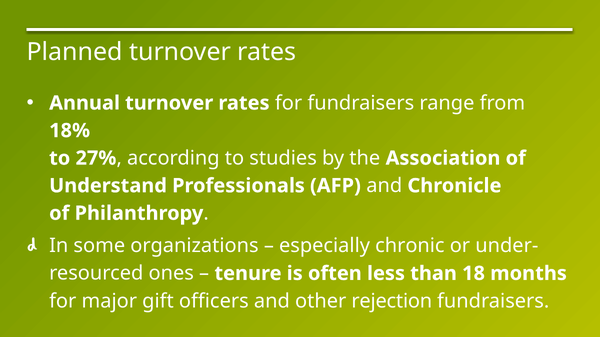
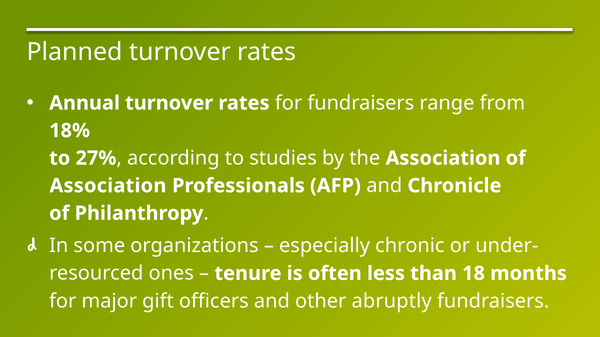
Understand at (108, 186): Understand -> Association
rejection: rejection -> abruptly
